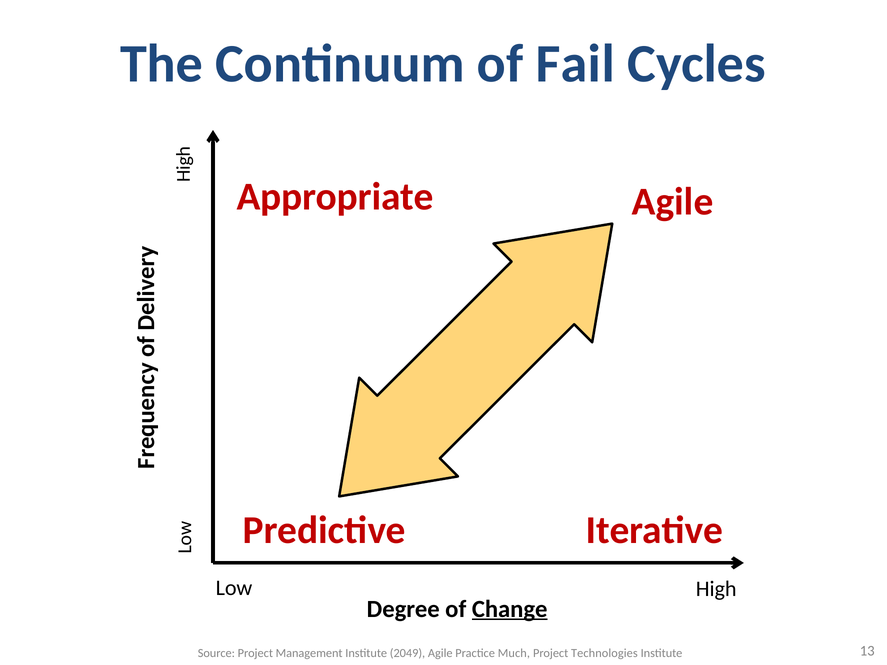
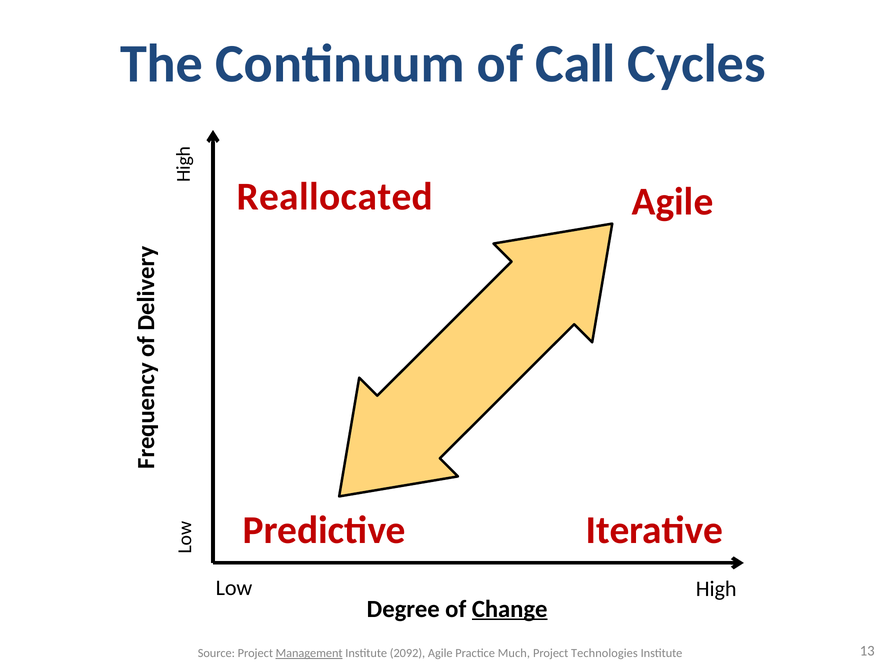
Fail: Fail -> Call
Appropriate: Appropriate -> Reallocated
Management underline: none -> present
2049: 2049 -> 2092
